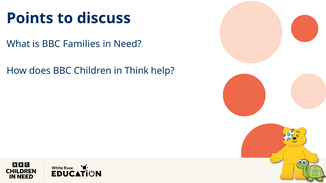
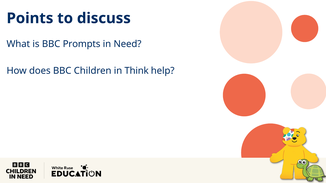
Families: Families -> Prompts
